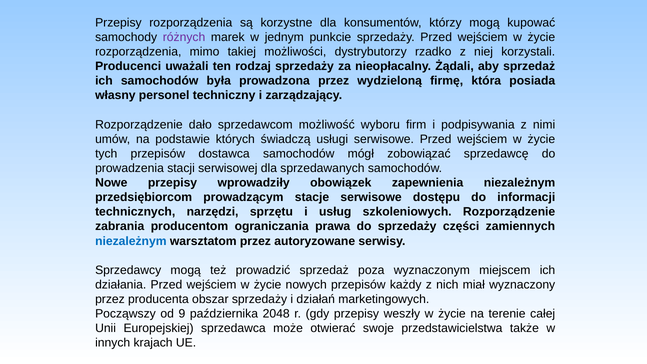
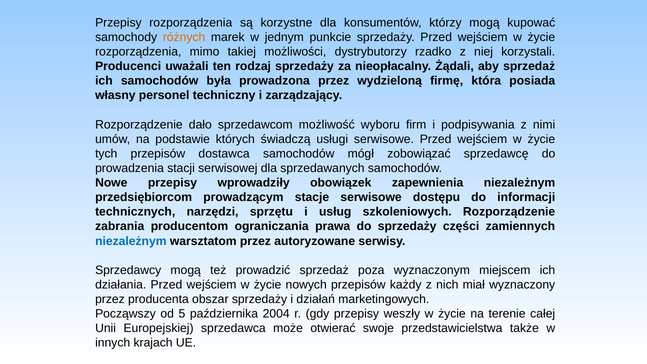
różnych colour: purple -> orange
9: 9 -> 5
2048: 2048 -> 2004
